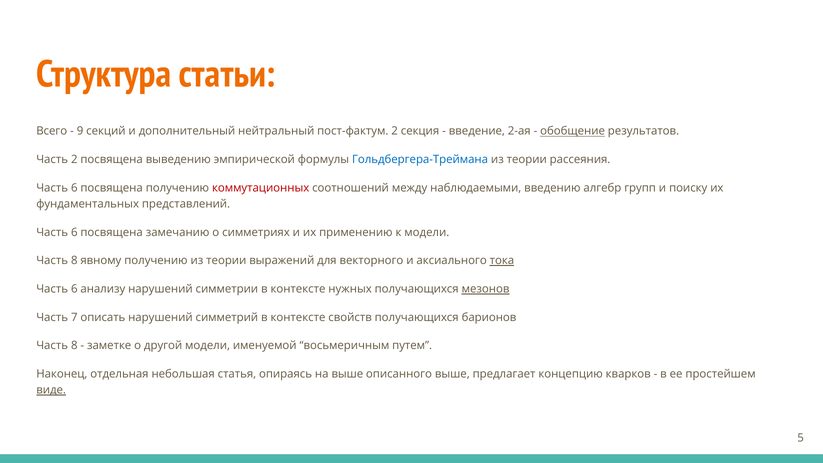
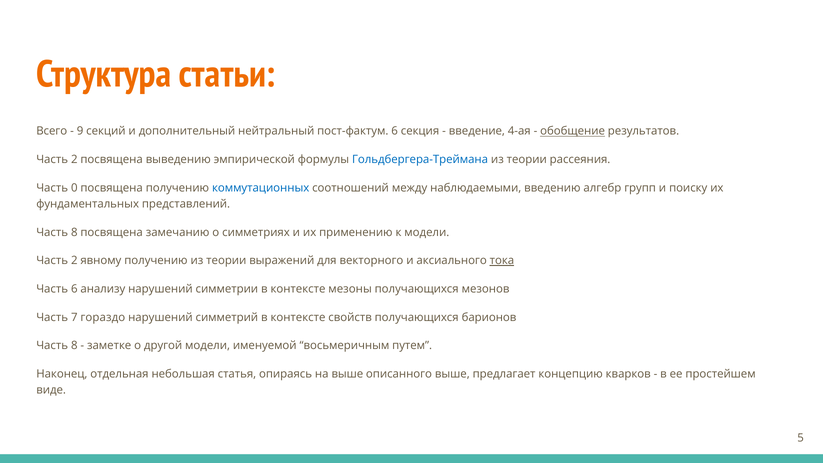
пост-фактум 2: 2 -> 6
2-ая: 2-ая -> 4-ая
6 at (74, 188): 6 -> 0
коммутационных colour: red -> blue
6 at (74, 232): 6 -> 8
8 at (74, 261): 8 -> 2
нужных: нужных -> мезоны
мезонов underline: present -> none
описать: описать -> гораздо
виде underline: present -> none
